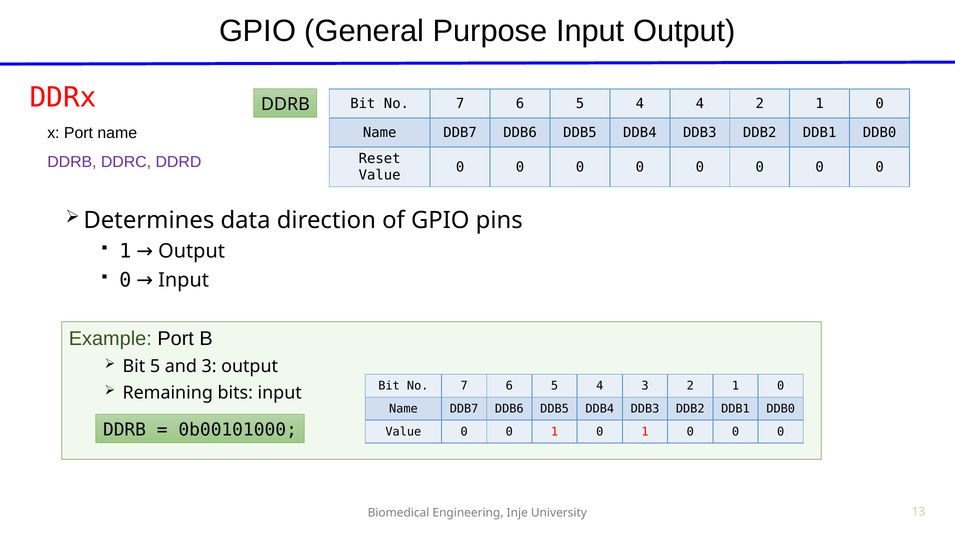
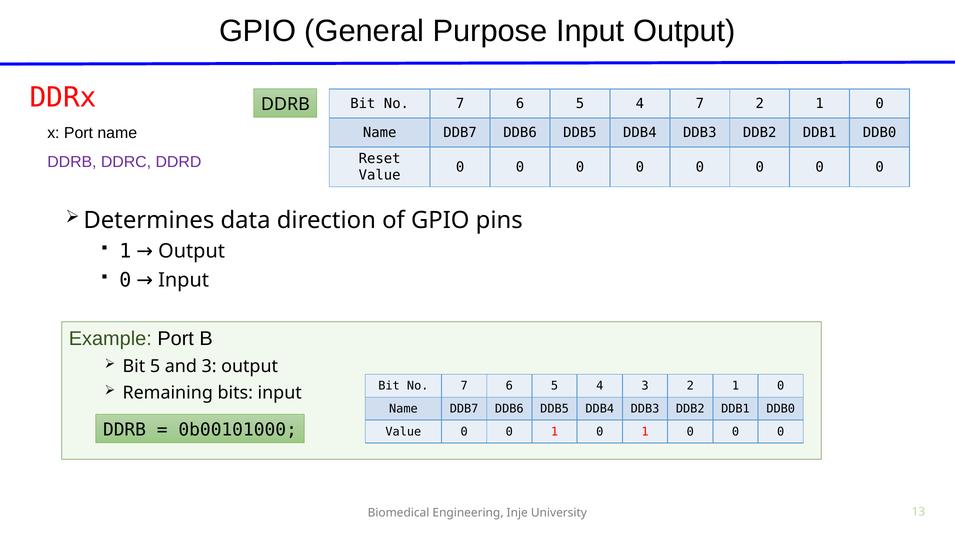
4 4: 4 -> 7
